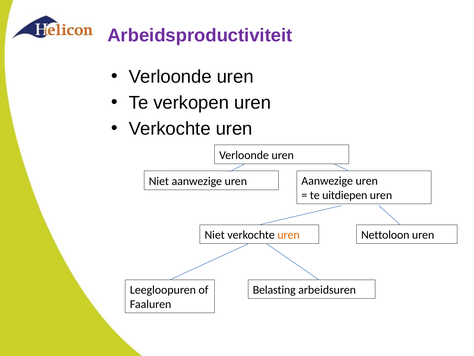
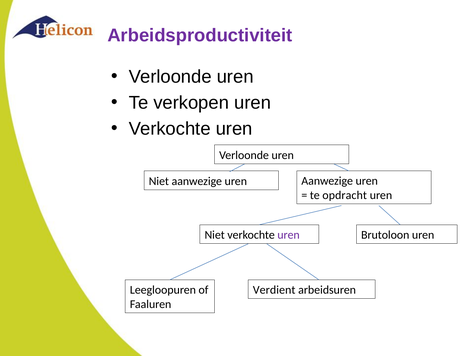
uitdiepen: uitdiepen -> opdracht
uren at (289, 235) colour: orange -> purple
Nettoloon: Nettoloon -> Brutoloon
Belasting: Belasting -> Verdient
